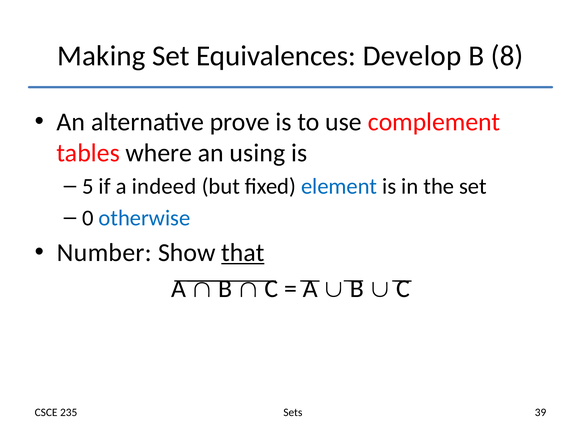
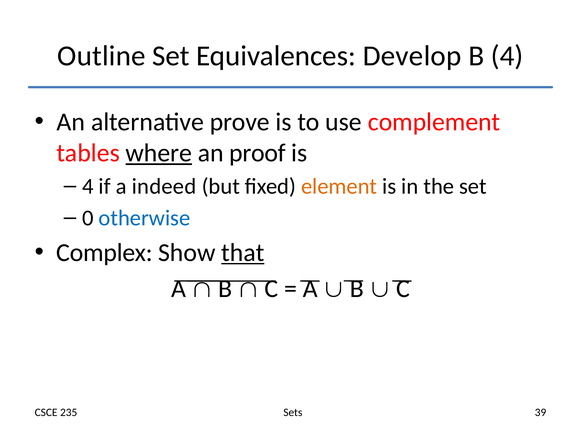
Making: Making -> Outline
B 8: 8 -> 4
where underline: none -> present
using: using -> proof
5 at (88, 186): 5 -> 4
element colour: blue -> orange
Number: Number -> Complex
